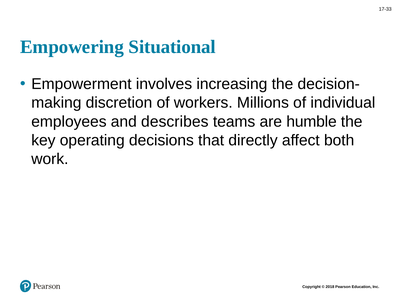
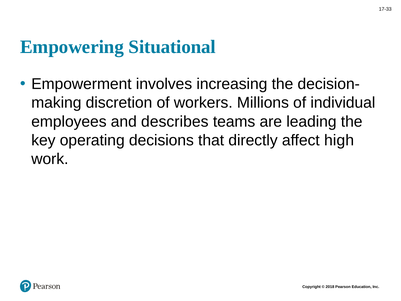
humble: humble -> leading
both: both -> high
